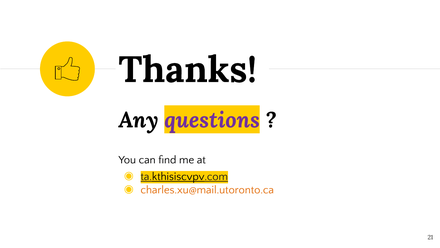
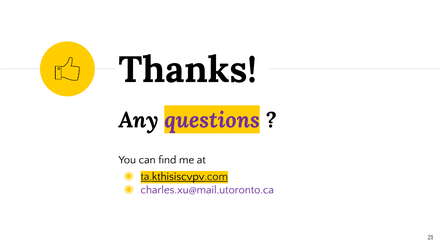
charles.xu@mail.utoronto.ca colour: orange -> purple
